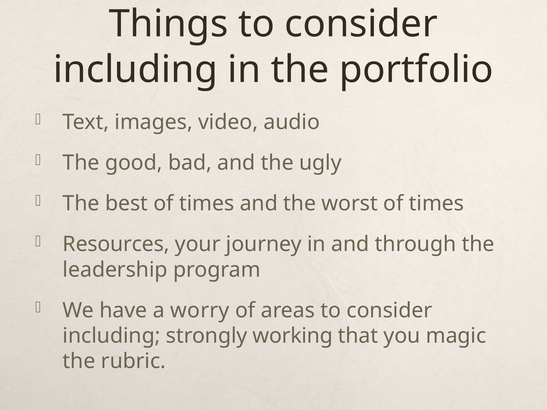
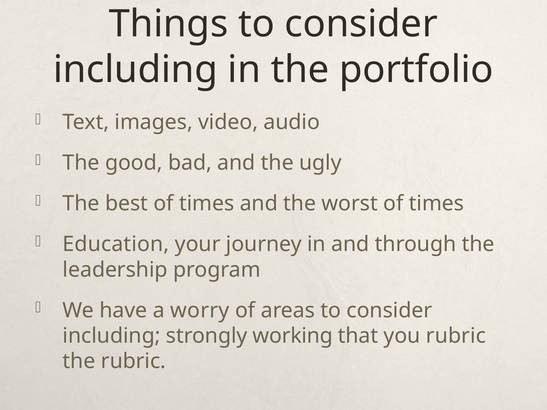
Resources: Resources -> Education
you magic: magic -> rubric
